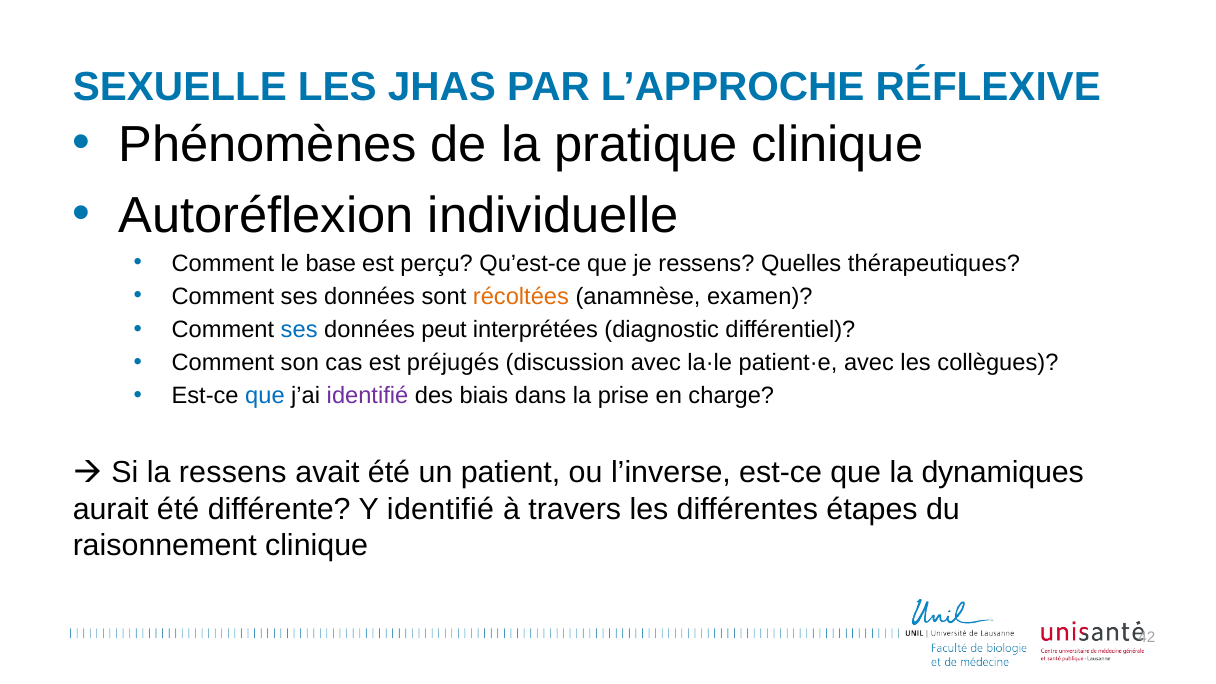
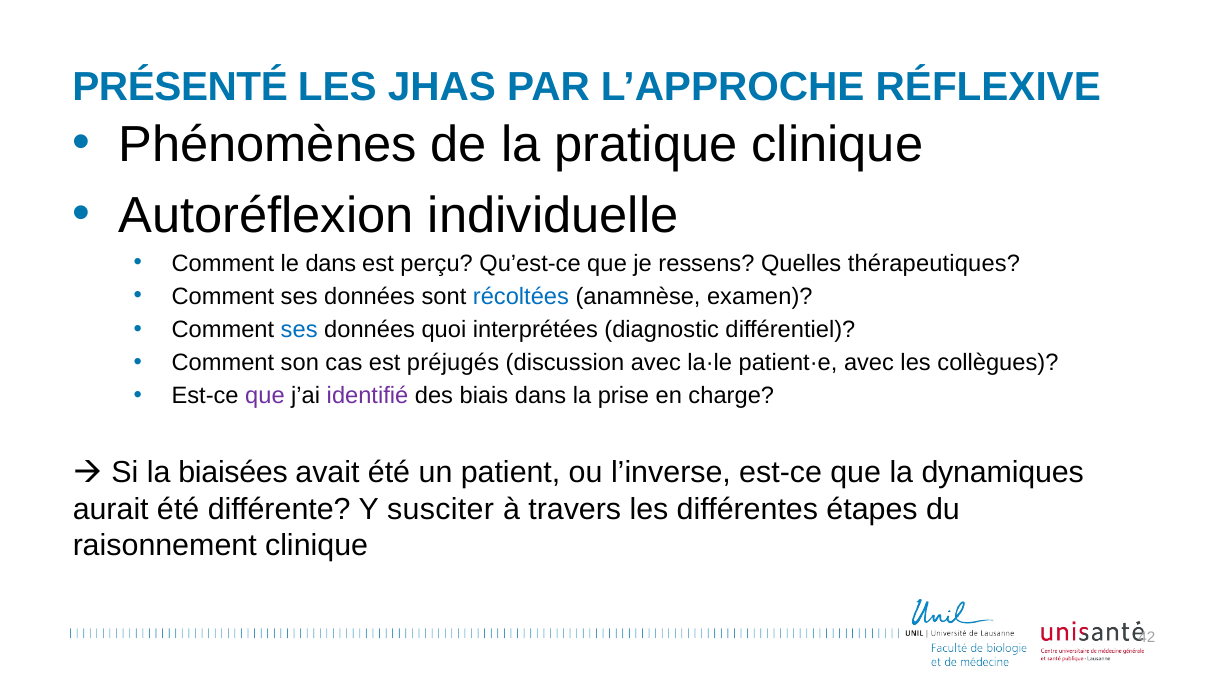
SEXUELLE: SEXUELLE -> PRÉSENTÉ
le base: base -> dans
récoltées colour: orange -> blue
peut: peut -> quoi
que at (265, 396) colour: blue -> purple
la ressens: ressens -> biaisées
Y identifié: identifié -> susciter
